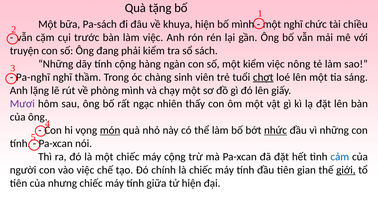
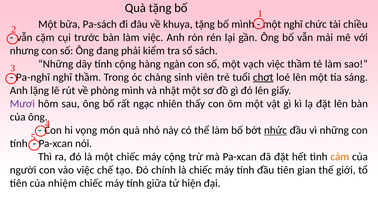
khuya hiện: hiện -> tặng
truyện: truyện -> nhưng
một kiểm: kiểm -> vạch
việc nông: nông -> thầm
chạy: chạy -> nhật
món underline: present -> none
cảm colour: blue -> orange
giới underline: present -> none
nhưng: nhưng -> nhiệm
